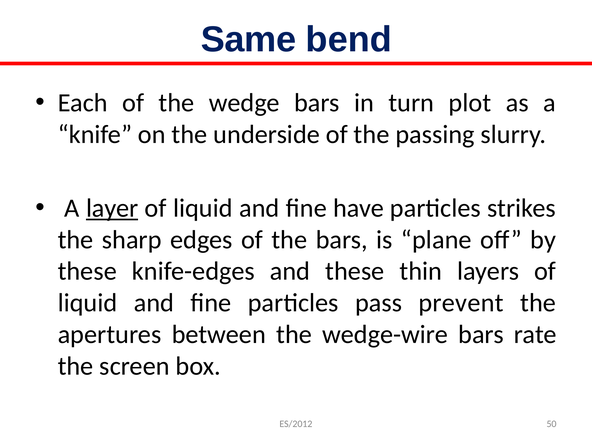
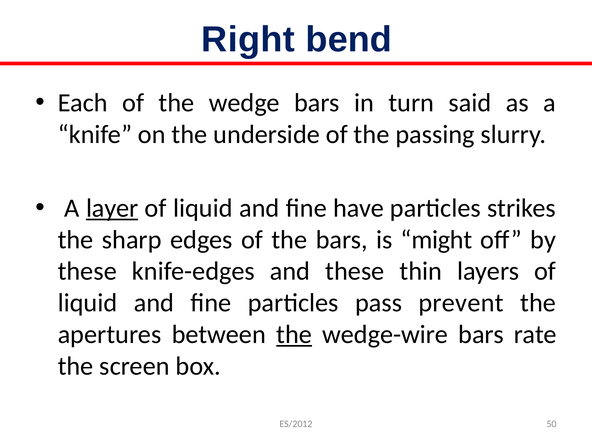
Same: Same -> Right
plot: plot -> said
plane: plane -> might
the at (294, 335) underline: none -> present
